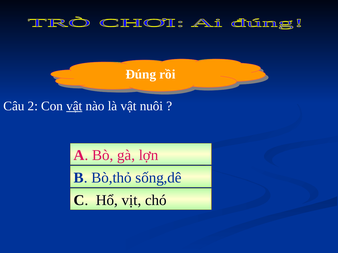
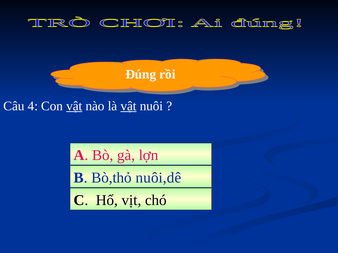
2: 2 -> 4
vật at (129, 106) underline: none -> present
sống,dê: sống,dê -> nuôi,dê
